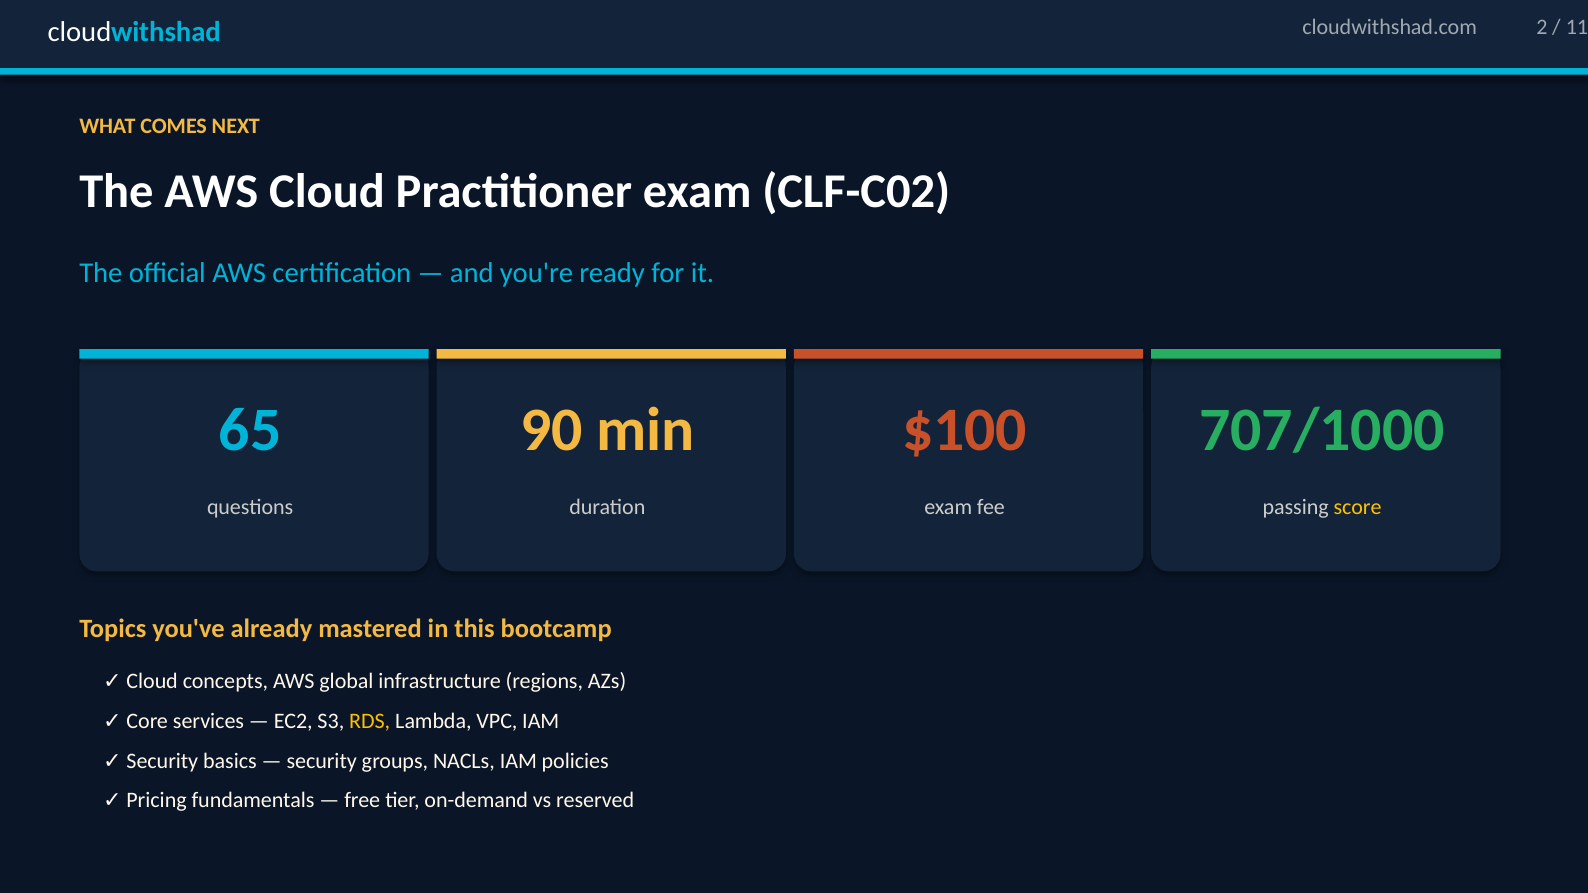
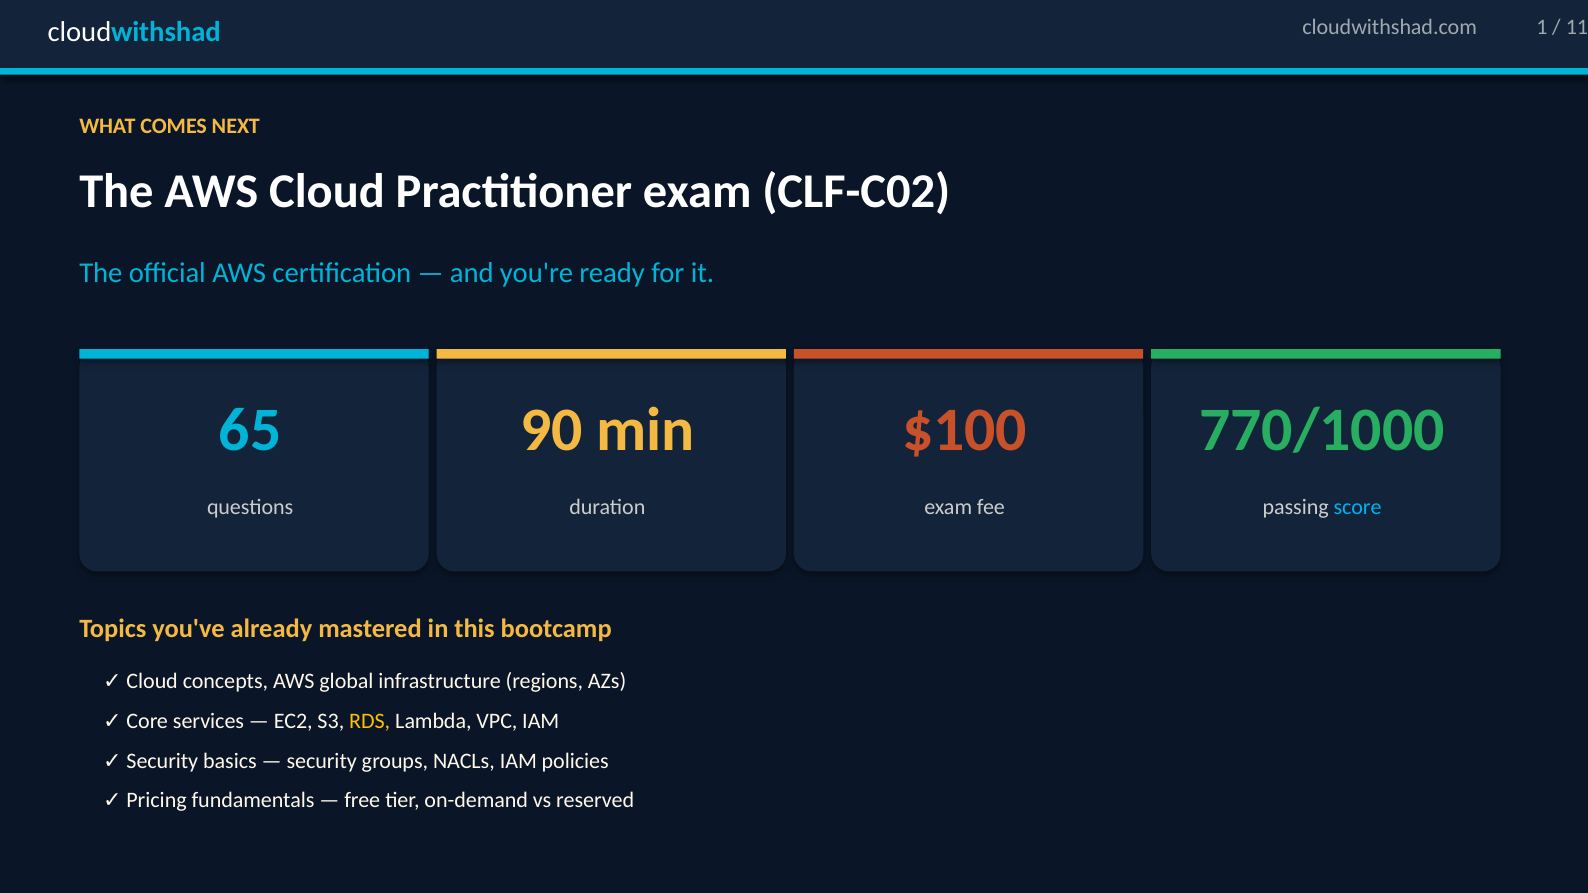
2: 2 -> 1
707/1000: 707/1000 -> 770/1000
score colour: yellow -> light blue
